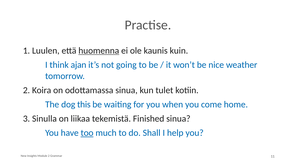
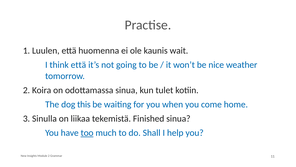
huomenna underline: present -> none
kuin: kuin -> wait
think ajan: ajan -> että
